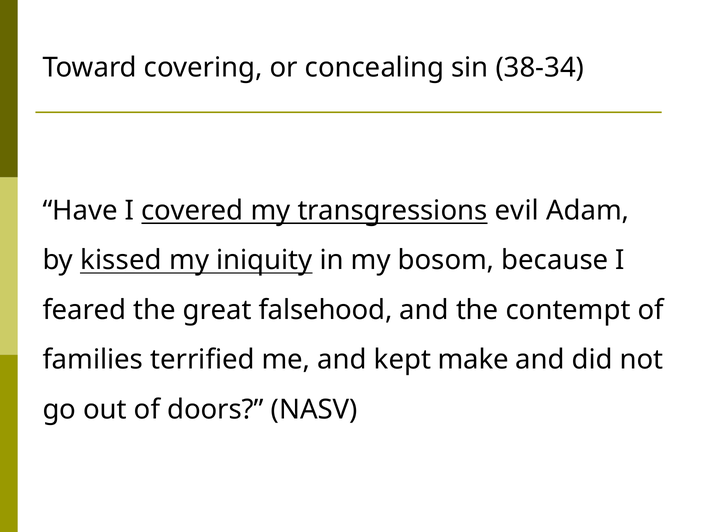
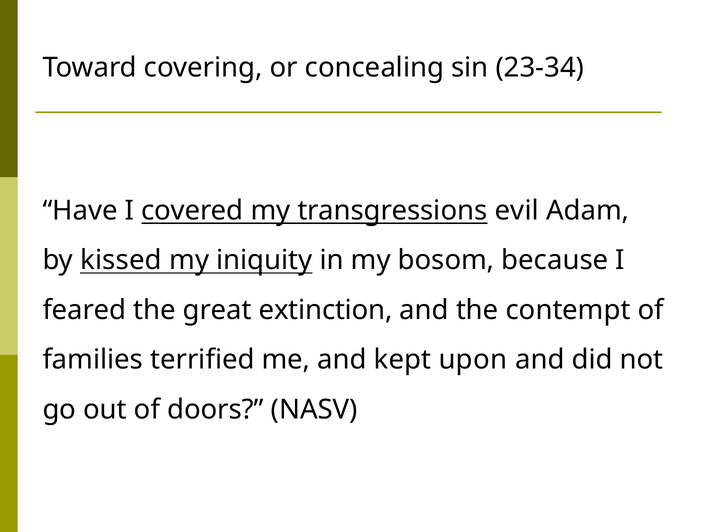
38-34: 38-34 -> 23-34
falsehood: falsehood -> extinction
make: make -> upon
